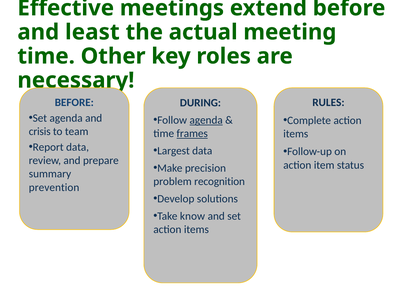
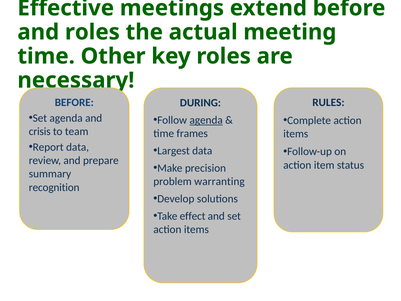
and least: least -> roles
frames underline: present -> none
recognition: recognition -> warranting
prevention: prevention -> recognition
know: know -> effect
